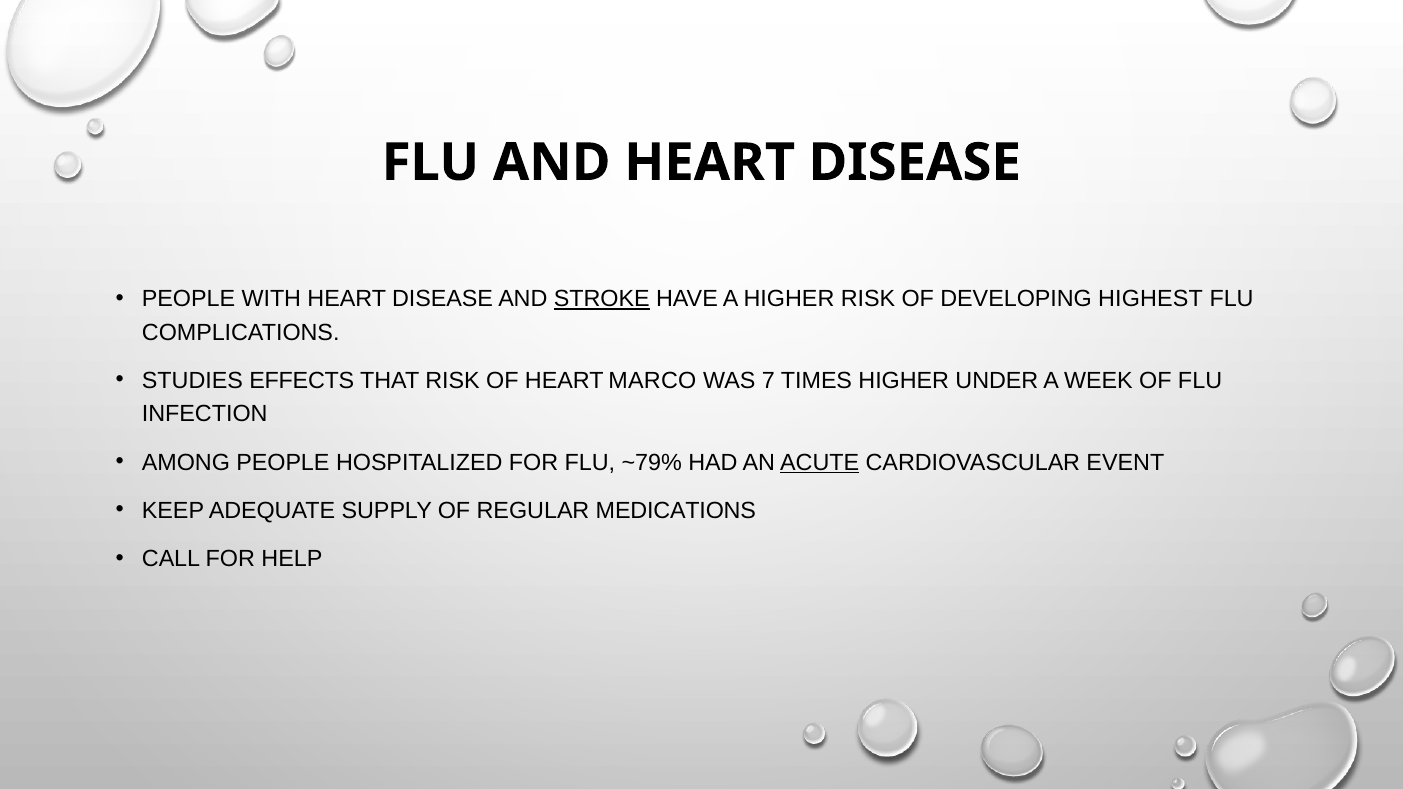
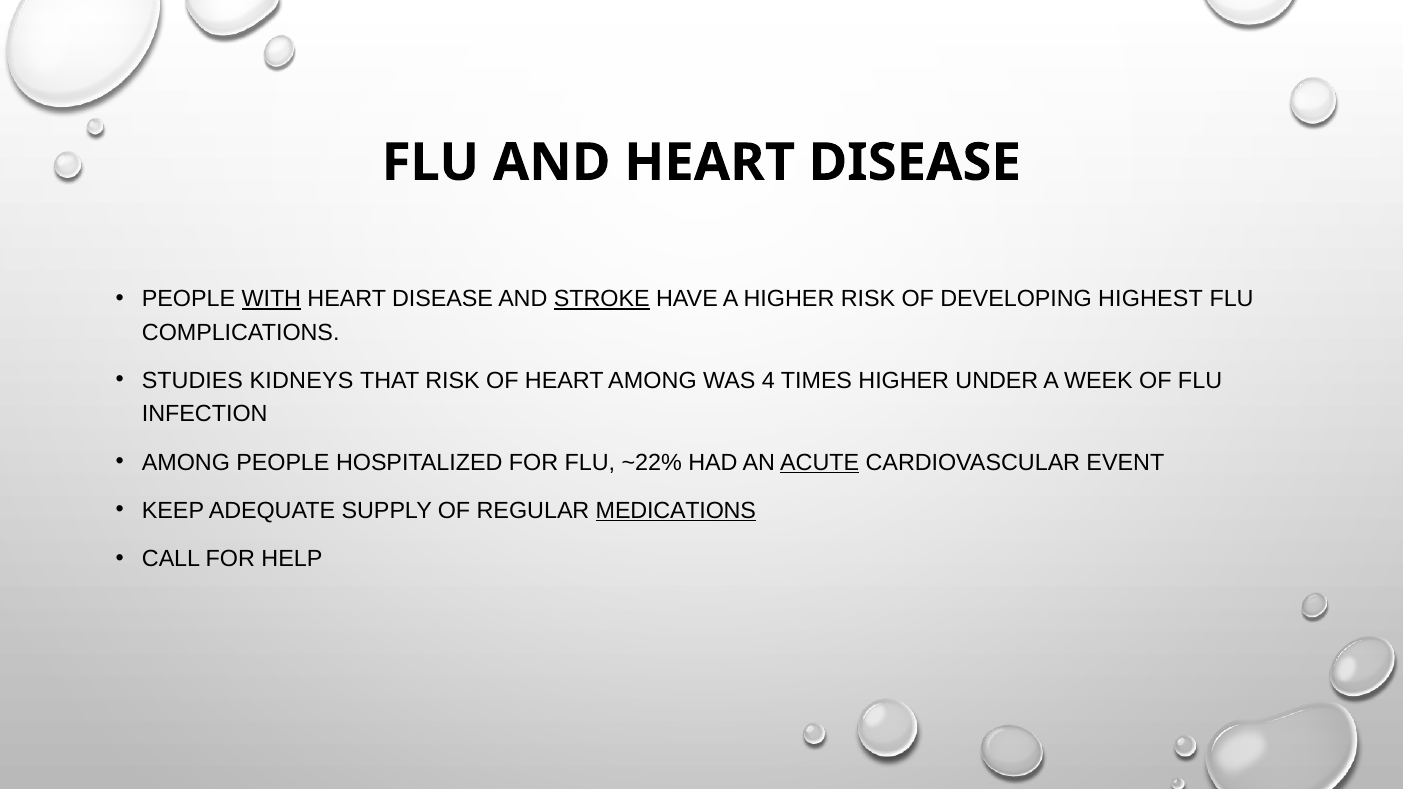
WITH underline: none -> present
EFFECTS: EFFECTS -> KIDNEYS
HEART MARCO: MARCO -> AMONG
7: 7 -> 4
~79%: ~79% -> ~22%
MEDICATIONS underline: none -> present
